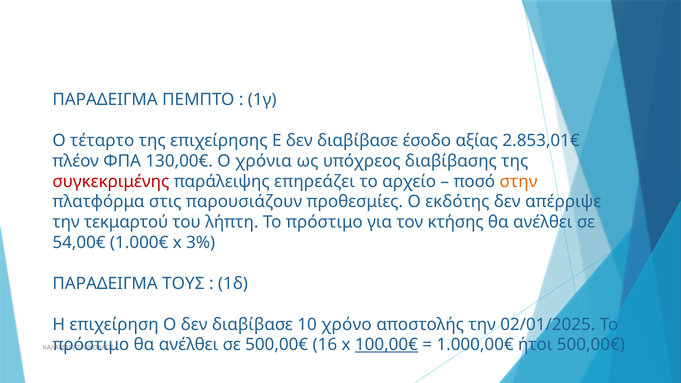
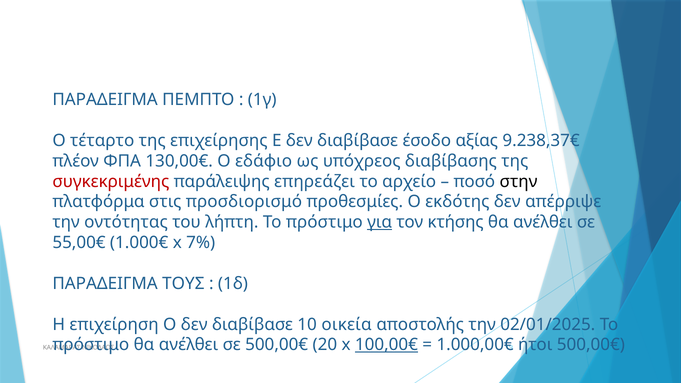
2.853,01€: 2.853,01€ -> 9.238,37€
χρόνια: χρόνια -> εδάφιο
στην colour: orange -> black
παρουσιάζουν: παρουσιάζουν -> προσδιορισμό
τεκμαρτού: τεκμαρτού -> οντότητας
για underline: none -> present
54,00€: 54,00€ -> 55,00€
3%: 3% -> 7%
χρόνο: χρόνο -> οικεία
16: 16 -> 20
